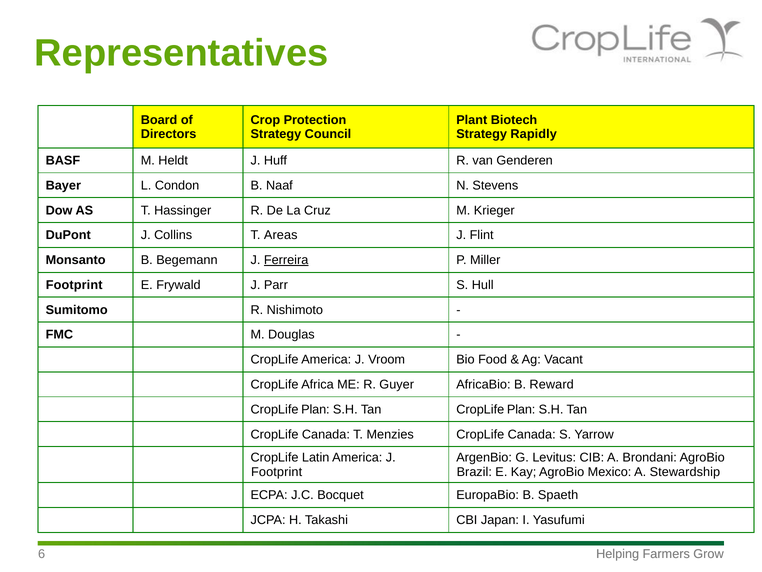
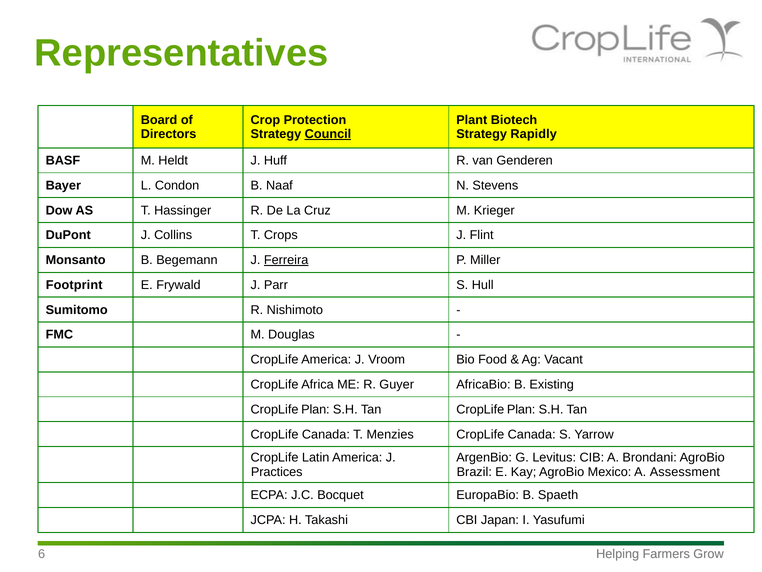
Council underline: none -> present
Areas: Areas -> Crops
Reward: Reward -> Existing
Footprint at (277, 472): Footprint -> Practices
Stewardship: Stewardship -> Assessment
